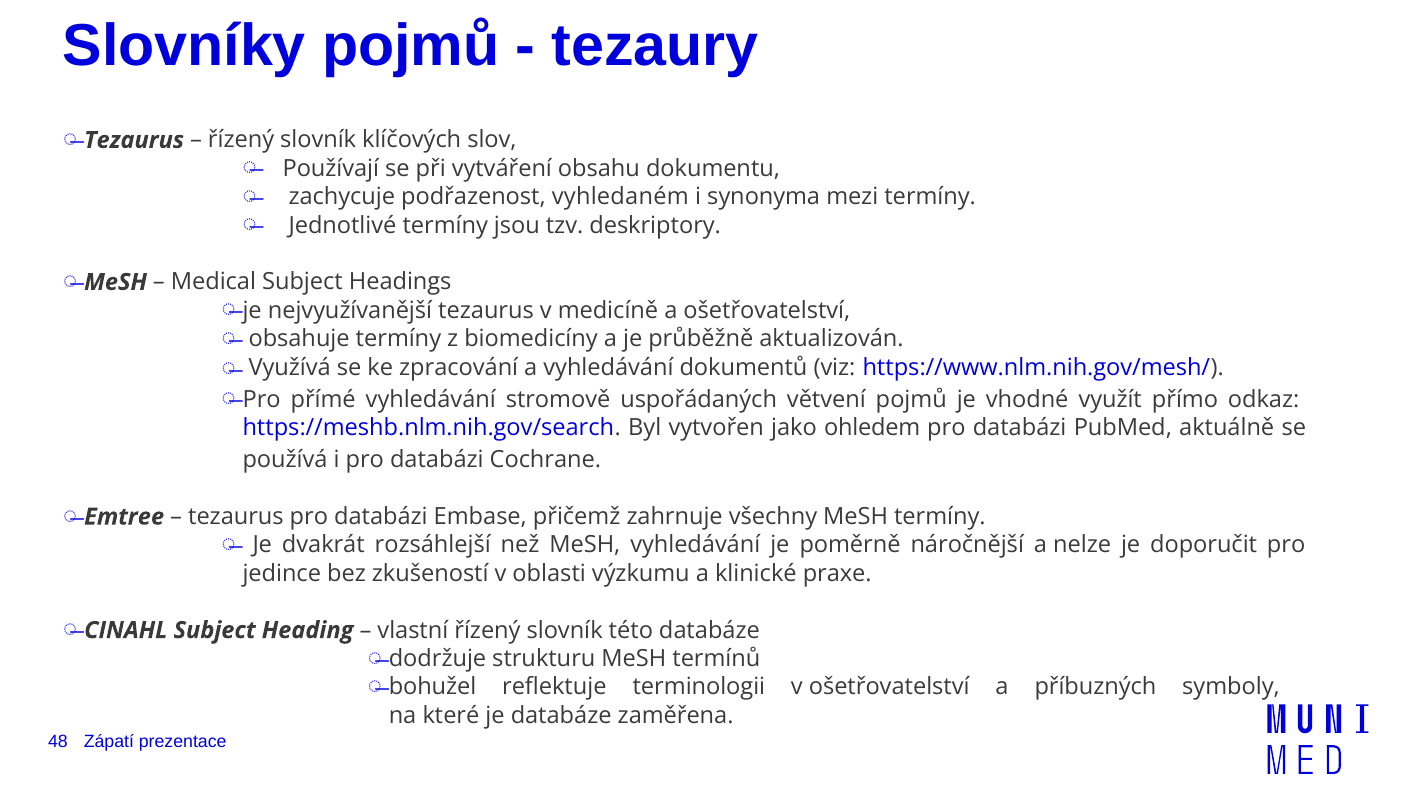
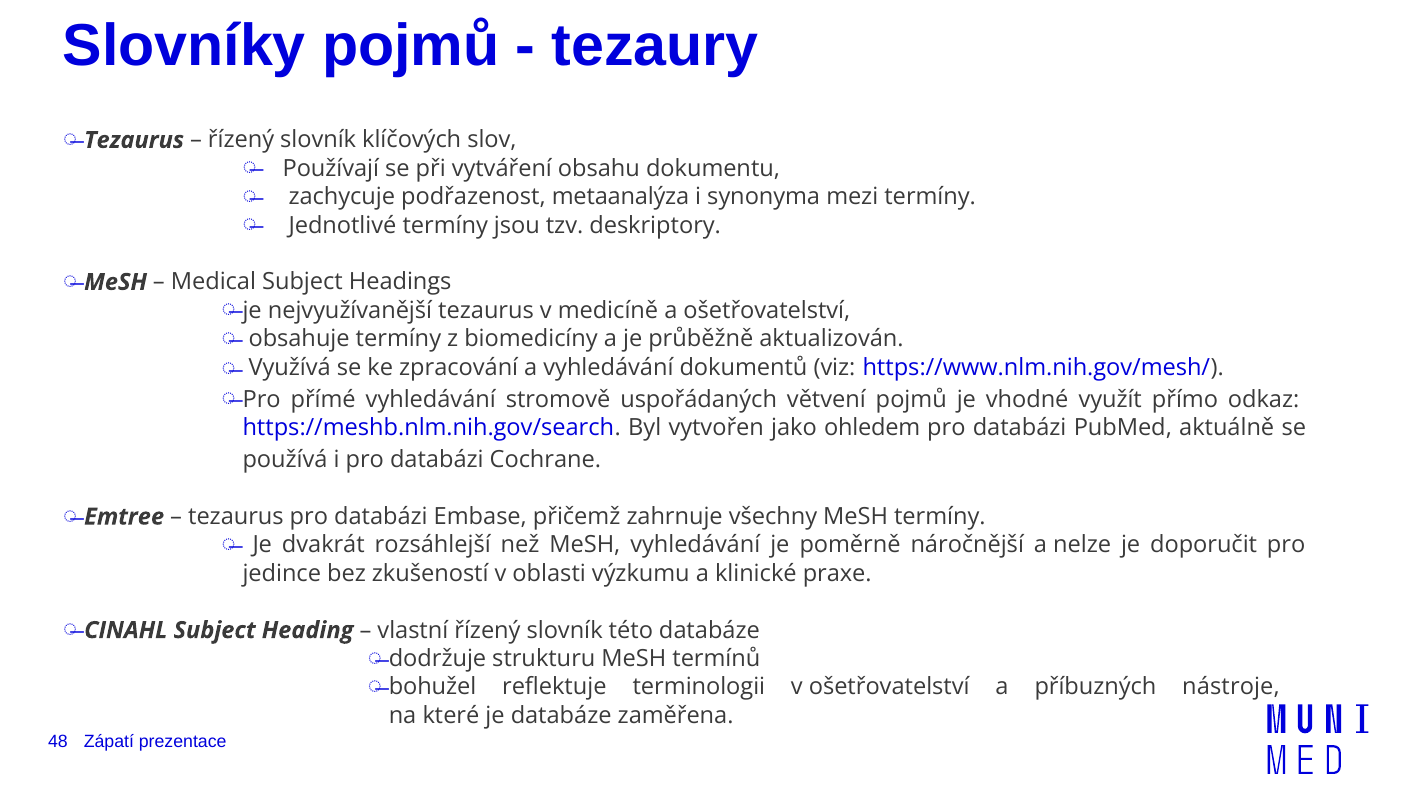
vyhledaném: vyhledaném -> metaanalýza
symboly: symboly -> nástroje
